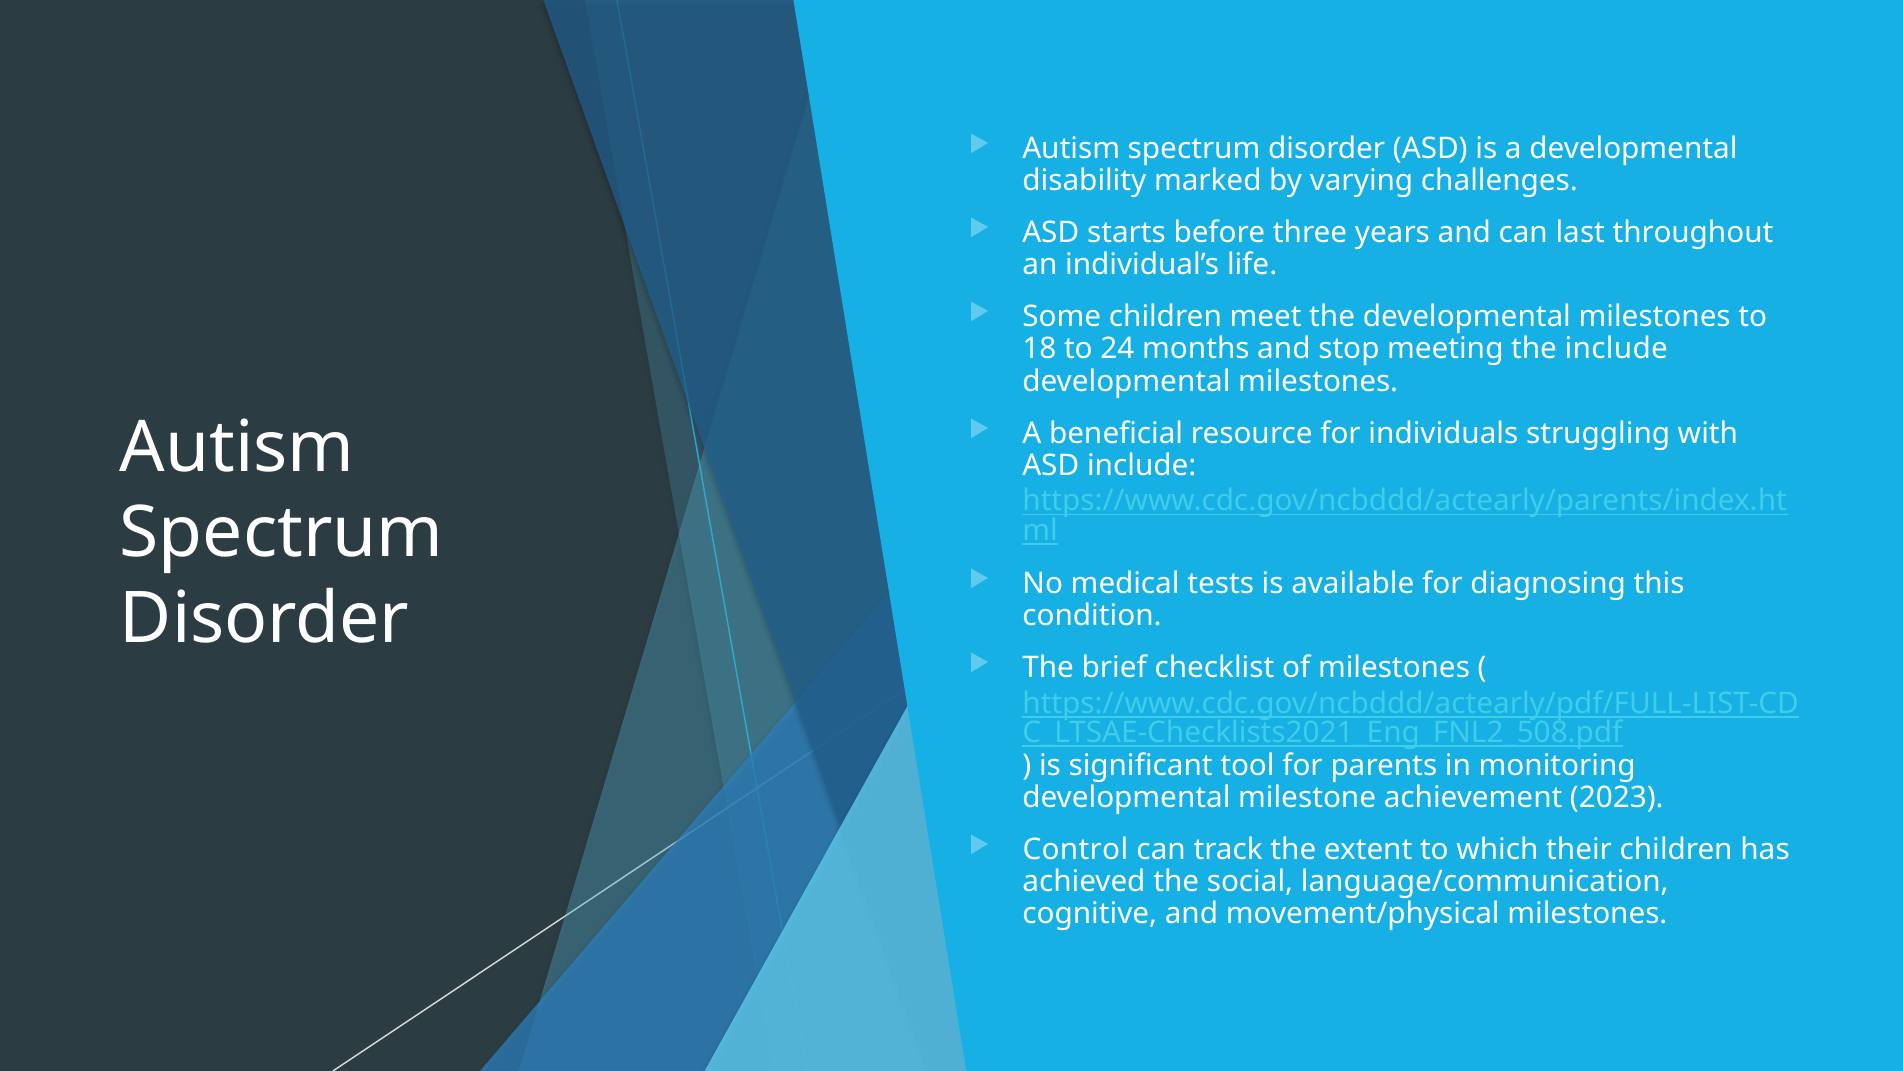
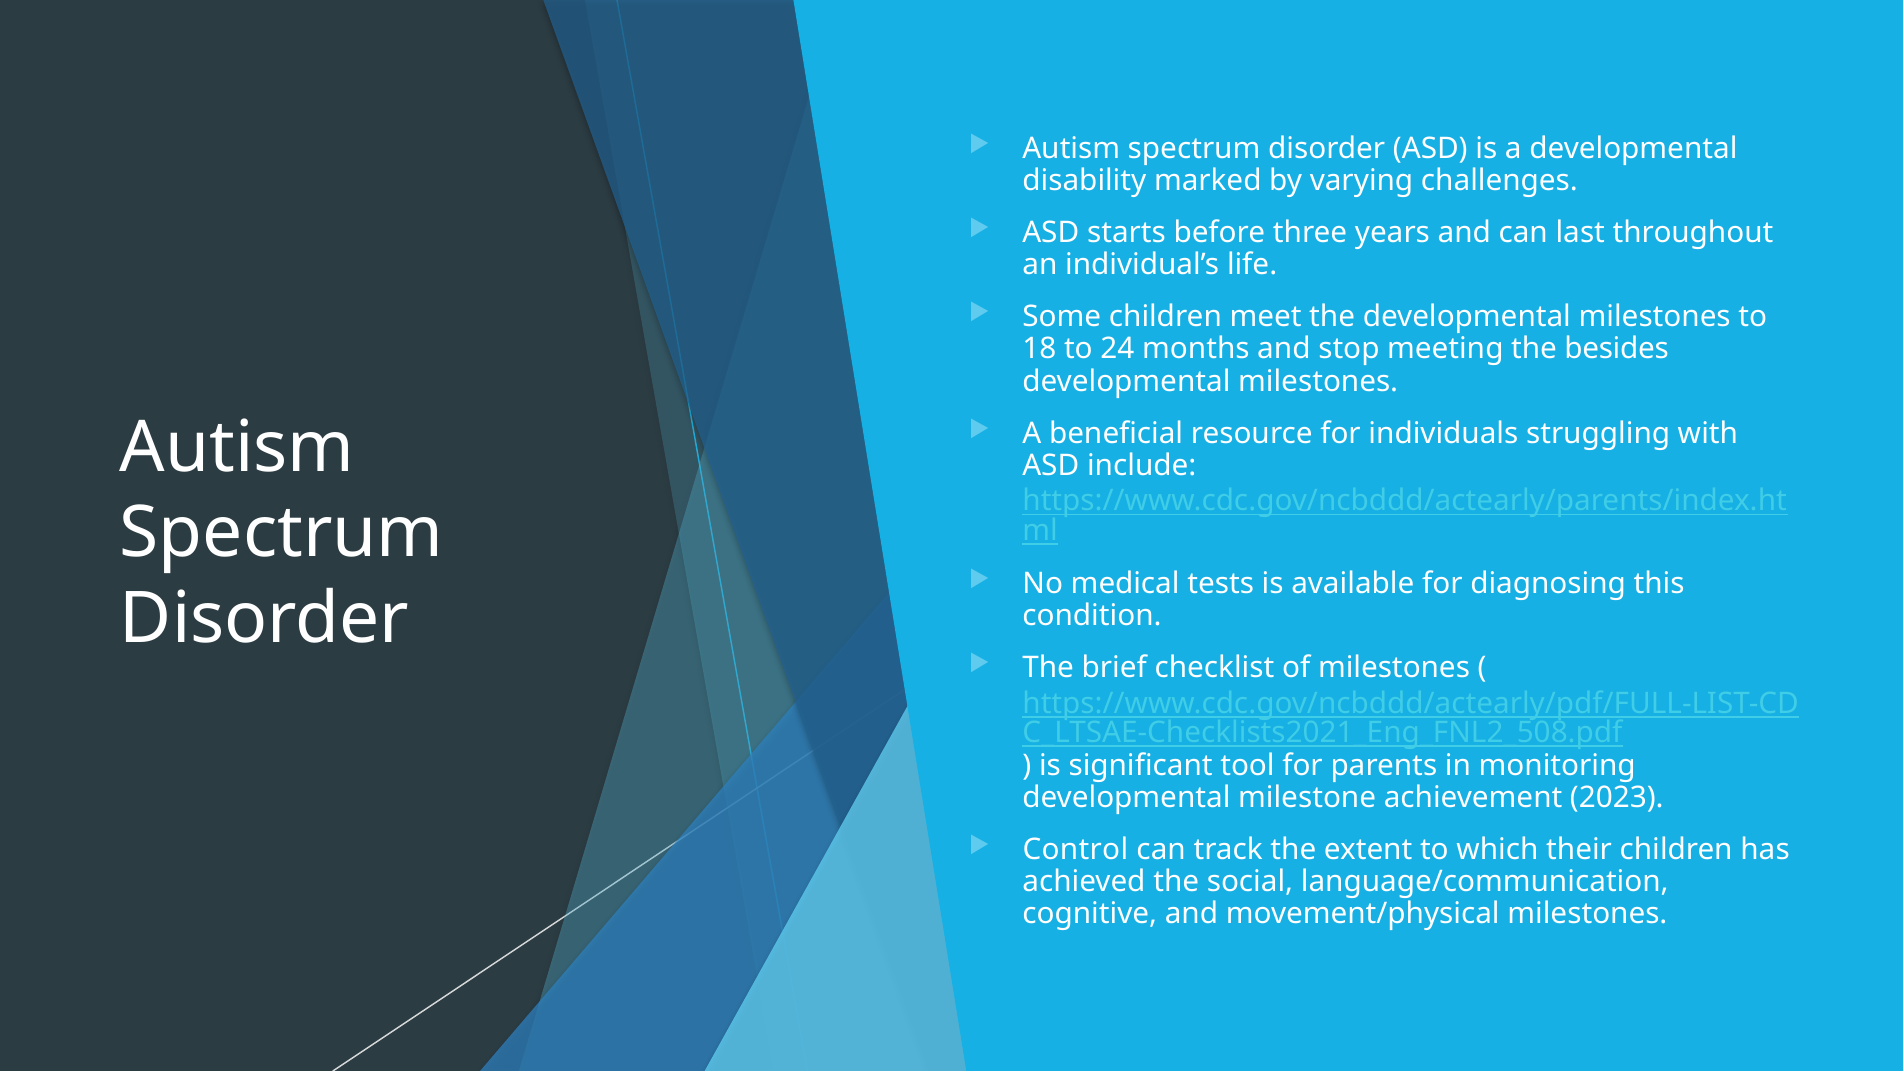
the include: include -> besides
